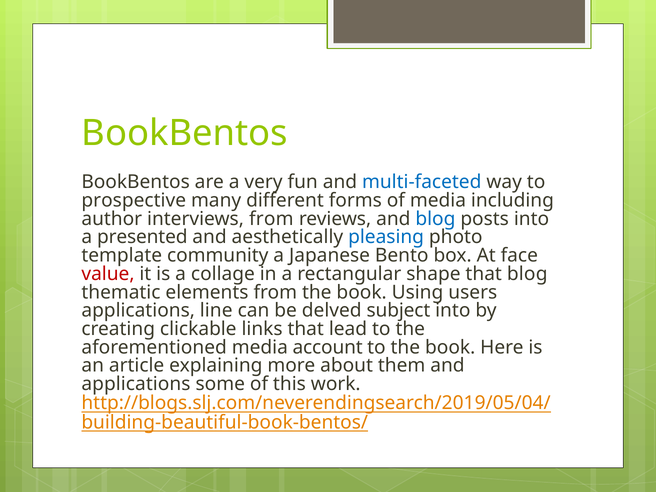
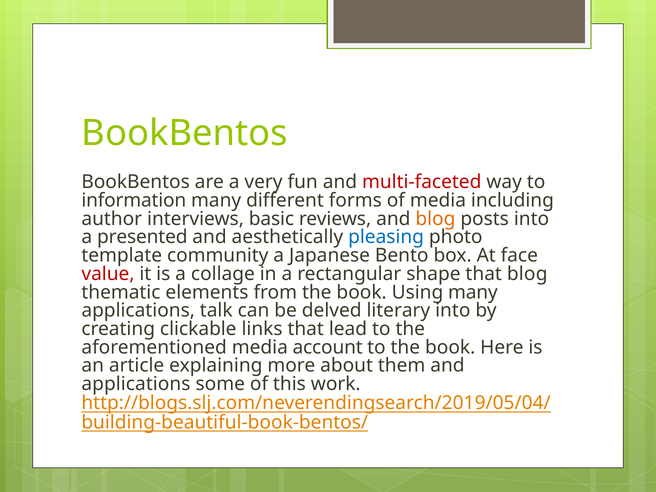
multi-faceted colour: blue -> red
prospective: prospective -> information
interviews from: from -> basic
blog at (435, 219) colour: blue -> orange
Using users: users -> many
line: line -> talk
subject: subject -> literary
